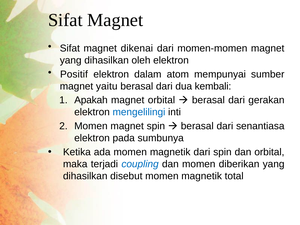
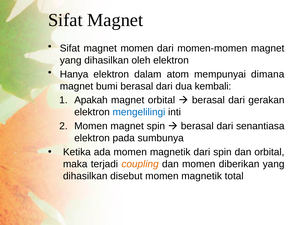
magnet dikenai: dikenai -> momen
Positif: Positif -> Hanya
sumber: sumber -> dimana
yaitu: yaitu -> bumi
coupling colour: blue -> orange
